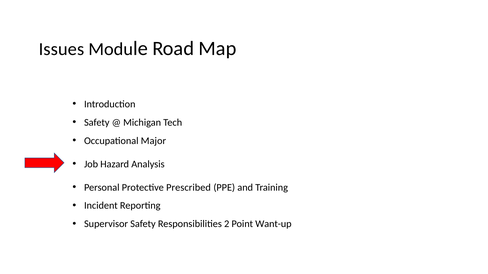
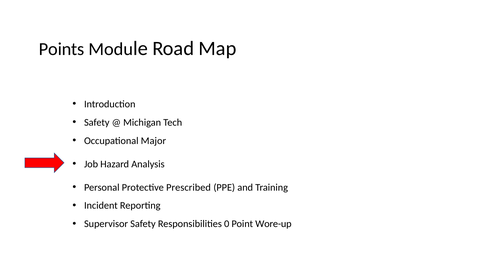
Issues: Issues -> Points
2: 2 -> 0
Want-up: Want-up -> Wore-up
